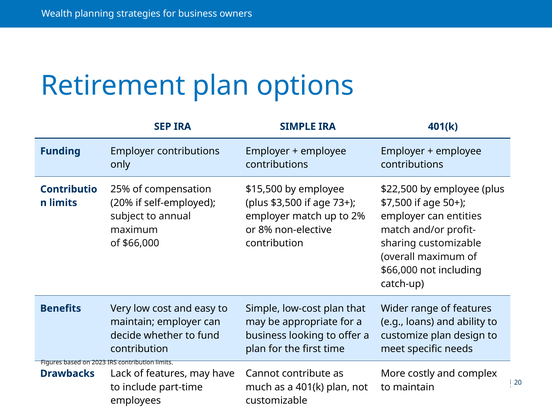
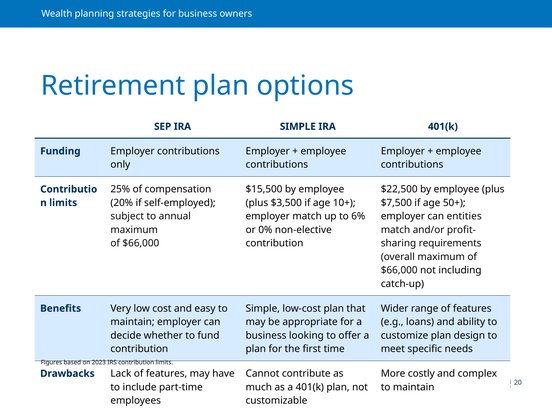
73+: 73+ -> 10+
2%: 2% -> 6%
8%: 8% -> 0%
customizable at (450, 243): customizable -> requirements
